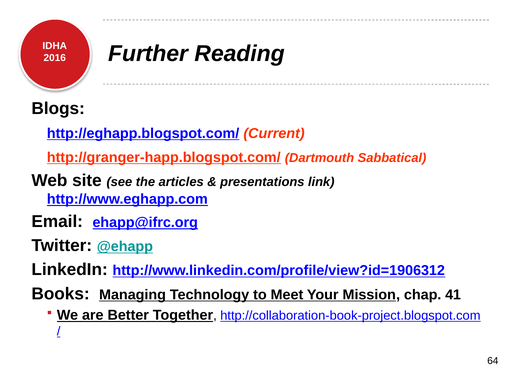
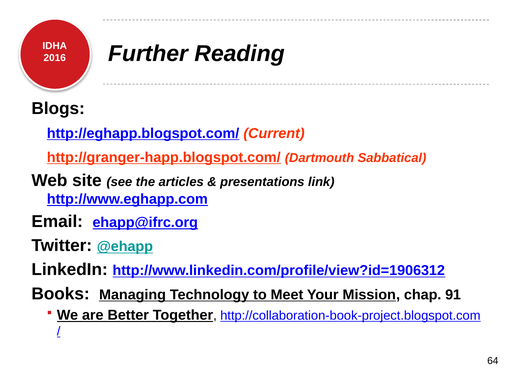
41: 41 -> 91
